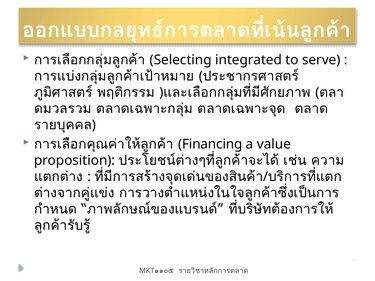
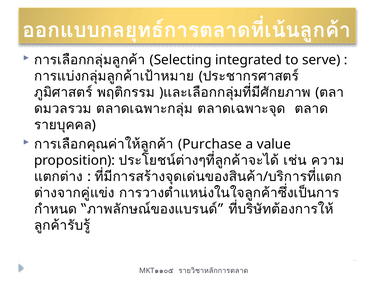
Financing: Financing -> Purchase
